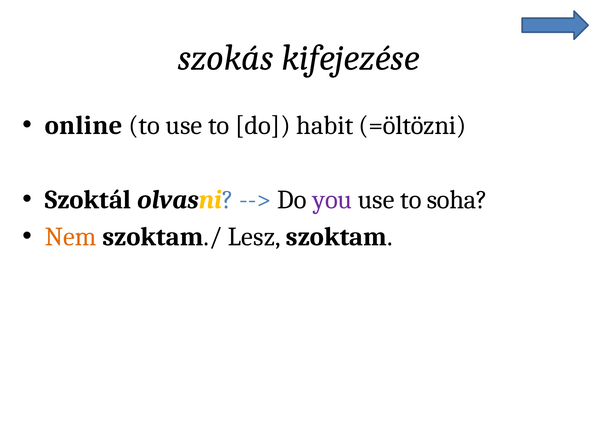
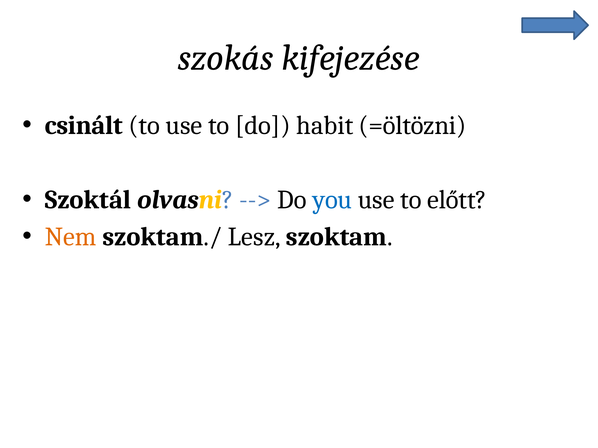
online: online -> csinált
you colour: purple -> blue
soha: soha -> előtt
